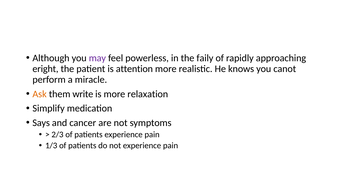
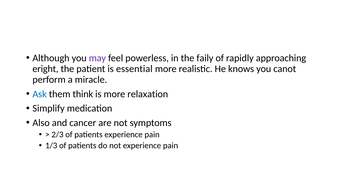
attention: attention -> essential
Ask colour: orange -> blue
write: write -> think
Says: Says -> Also
